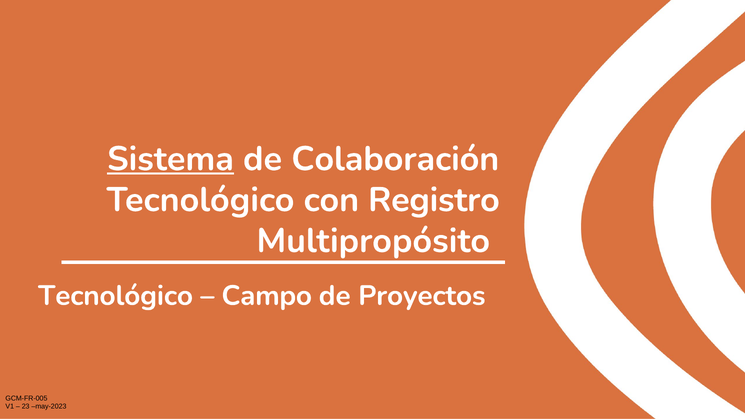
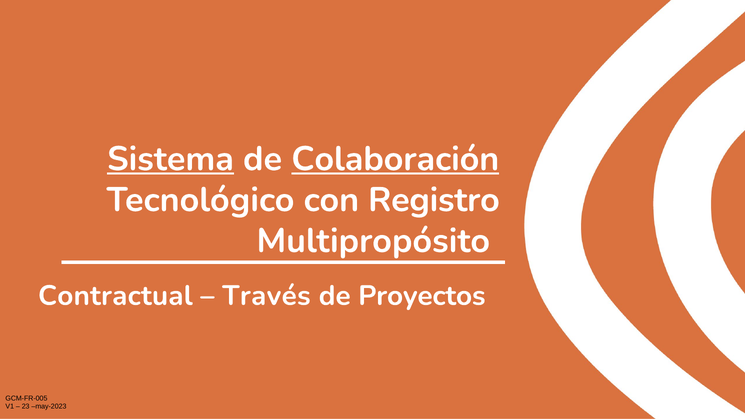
Colaboración underline: none -> present
Tecnológico at (116, 296): Tecnológico -> Contractual
Campo: Campo -> Través
